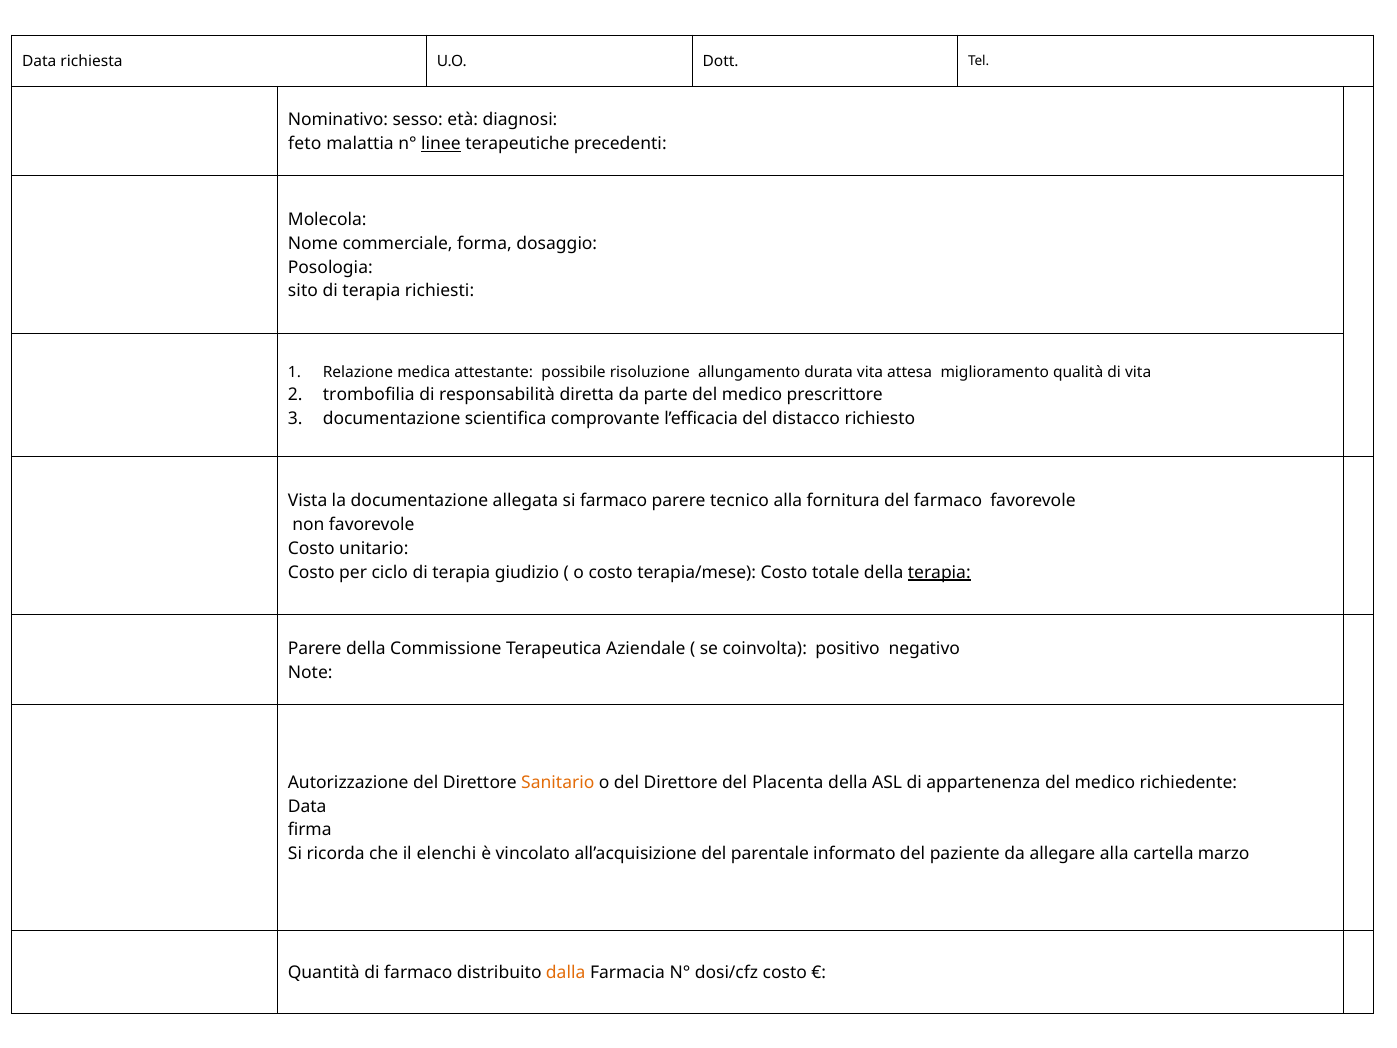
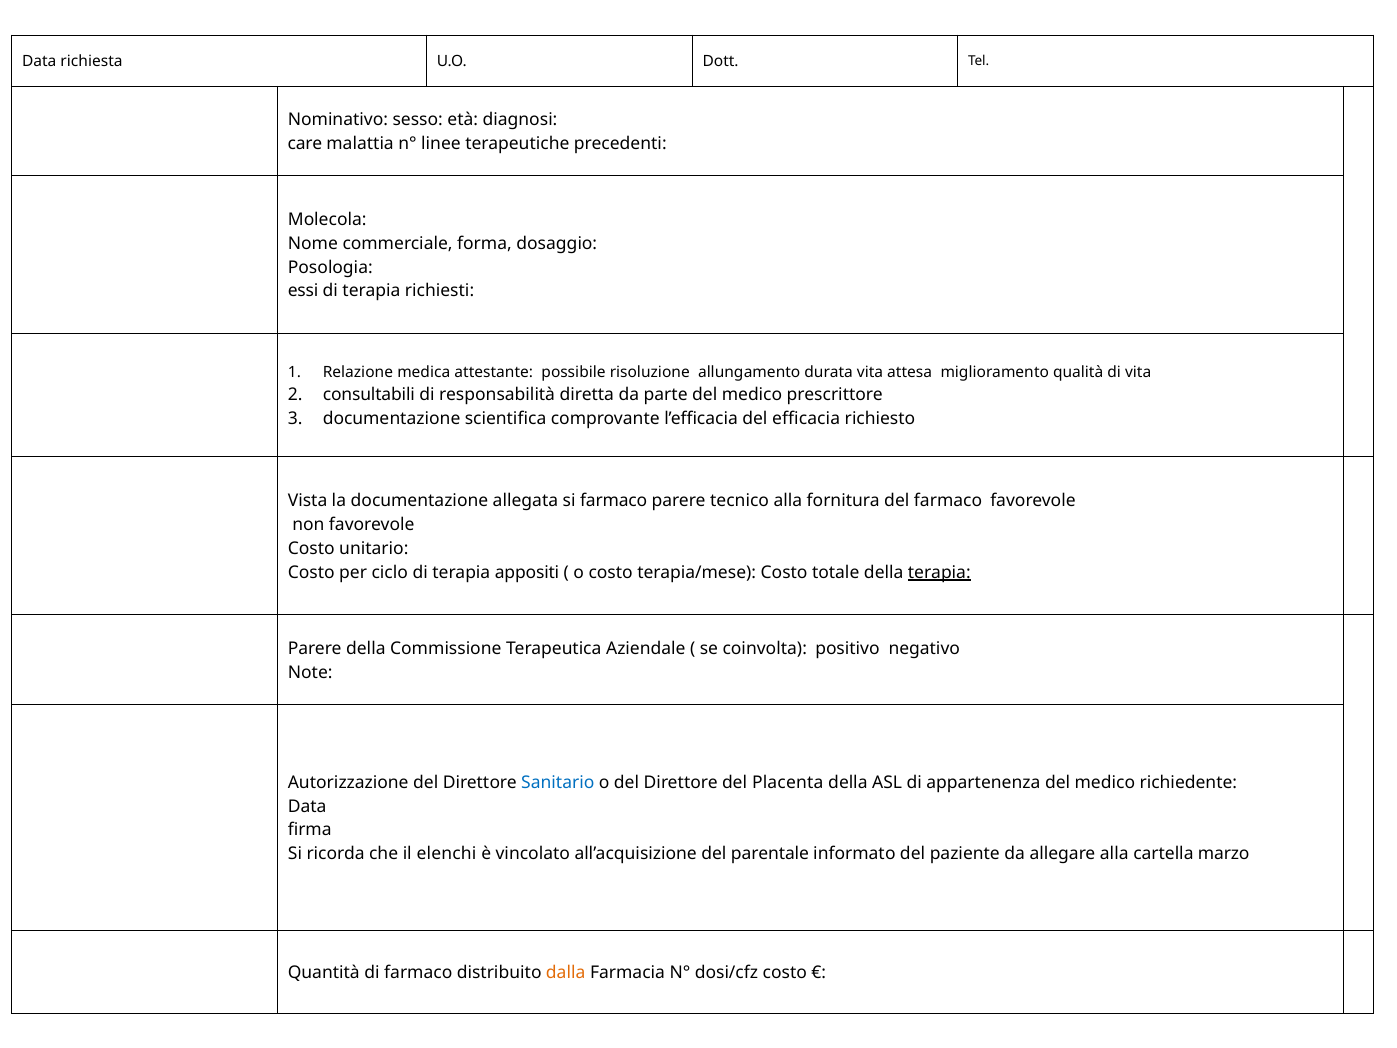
feto: feto -> care
linee underline: present -> none
sito: sito -> essi
trombofilia: trombofilia -> consultabili
distacco: distacco -> efficacia
giudizio: giudizio -> appositi
Sanitario colour: orange -> blue
